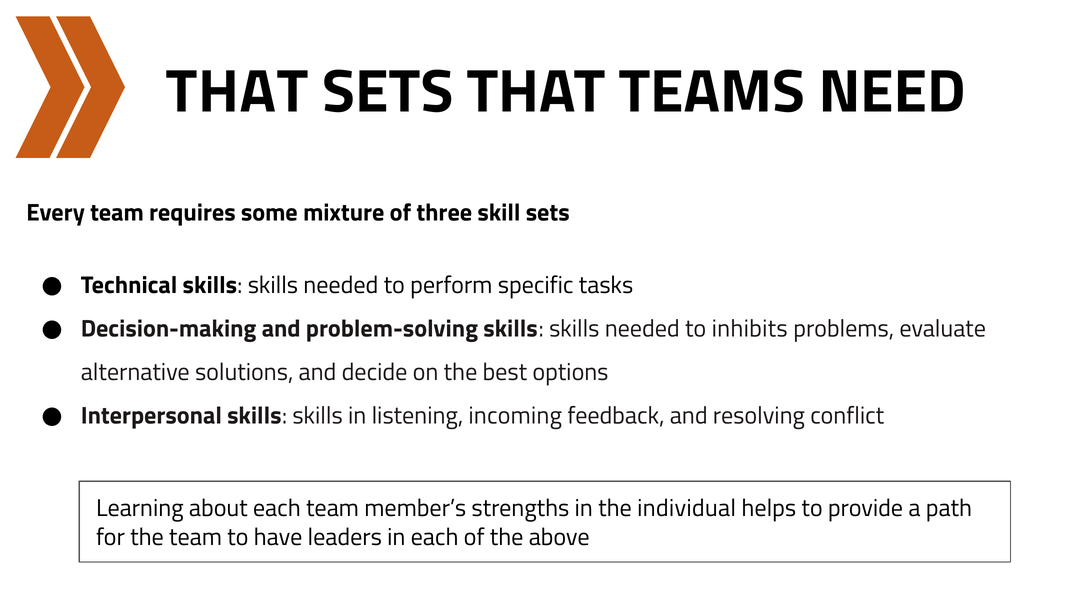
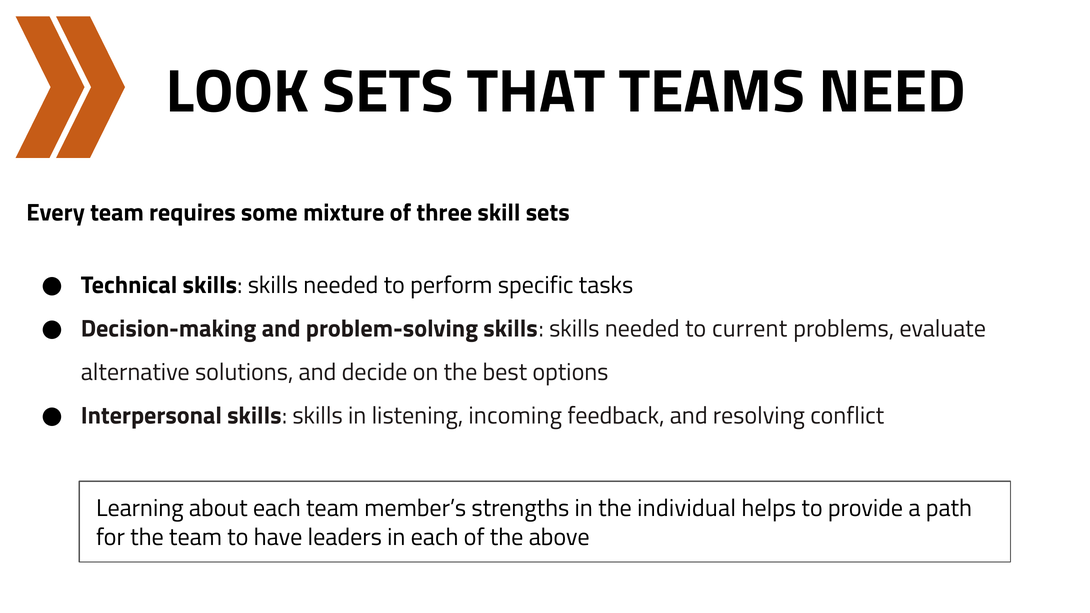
THAT at (237, 92): THAT -> LOOK
inhibits: inhibits -> current
